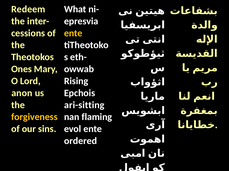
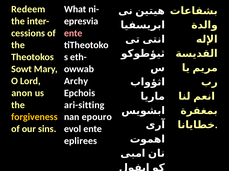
ente at (73, 33) colour: yellow -> pink
Ones: Ones -> Sowt
Rising: Rising -> Archy
flaming: flaming -> epouro
ordered: ordered -> eplirees
